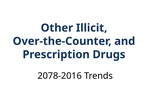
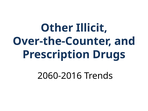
2078-2016: 2078-2016 -> 2060-2016
